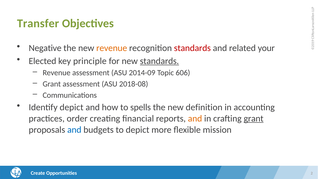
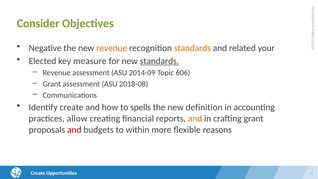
Transfer: Transfer -> Consider
standards at (192, 48) colour: red -> orange
principle: principle -> measure
Identify depict: depict -> create
order: order -> allow
grant at (254, 118) underline: present -> none
and at (74, 130) colour: blue -> red
to depict: depict -> within
mission: mission -> reasons
